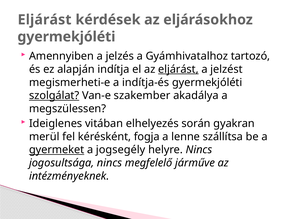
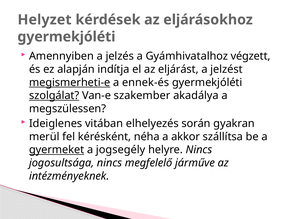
Eljárást at (45, 20): Eljárást -> Helyzet
tartozó: tartozó -> végzett
eljárást at (178, 69) underline: present -> none
megismerheti-e underline: none -> present
indítja-és: indítja-és -> ennek-és
fogja: fogja -> néha
lenne: lenne -> akkor
